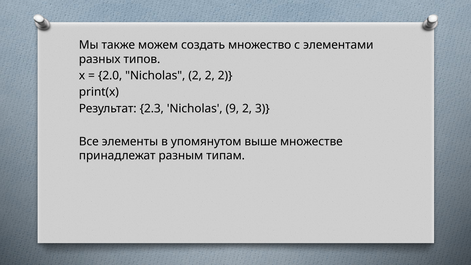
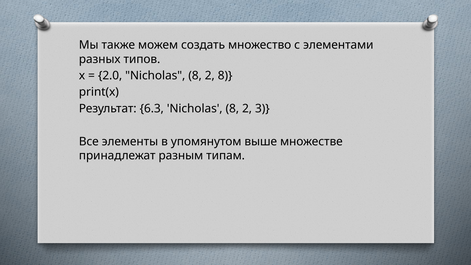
2.0 Nicholas 2: 2 -> 8
2 at (225, 76): 2 -> 8
2.3: 2.3 -> 6.3
9 at (232, 109): 9 -> 8
